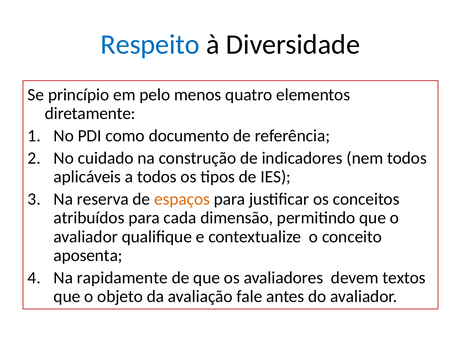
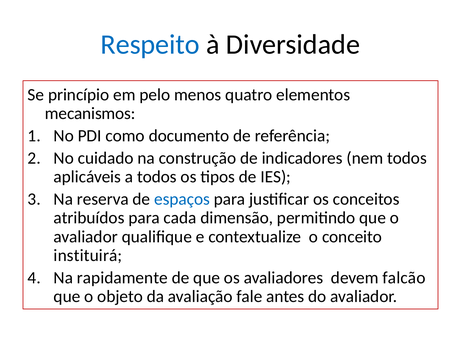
diretamente: diretamente -> mecanismos
espaços colour: orange -> blue
aposenta: aposenta -> instituirá
textos: textos -> falcão
